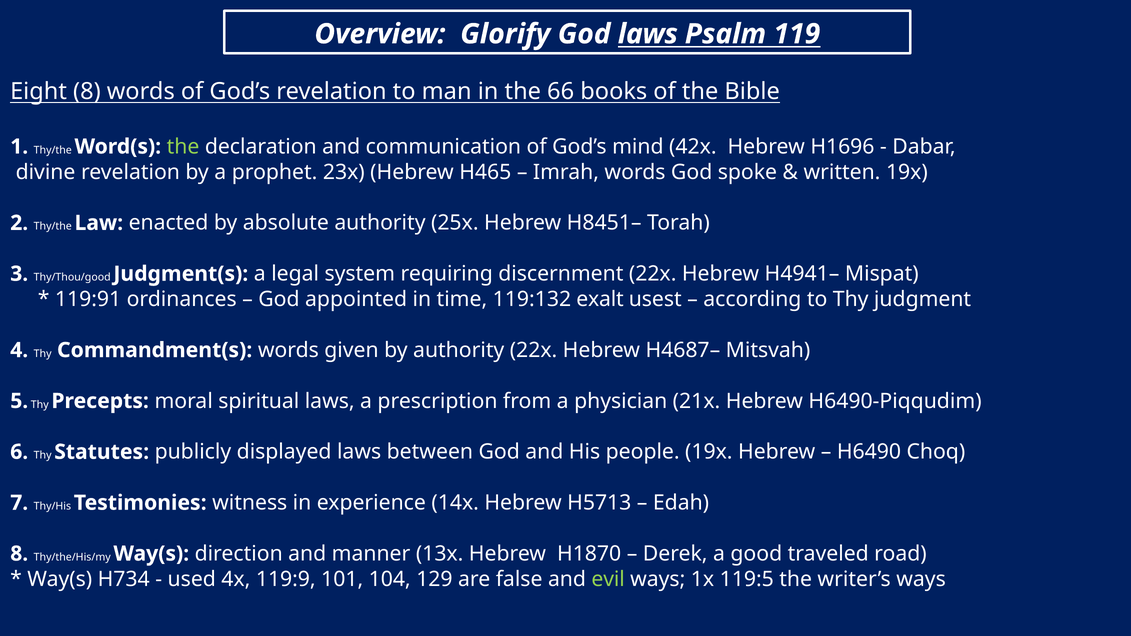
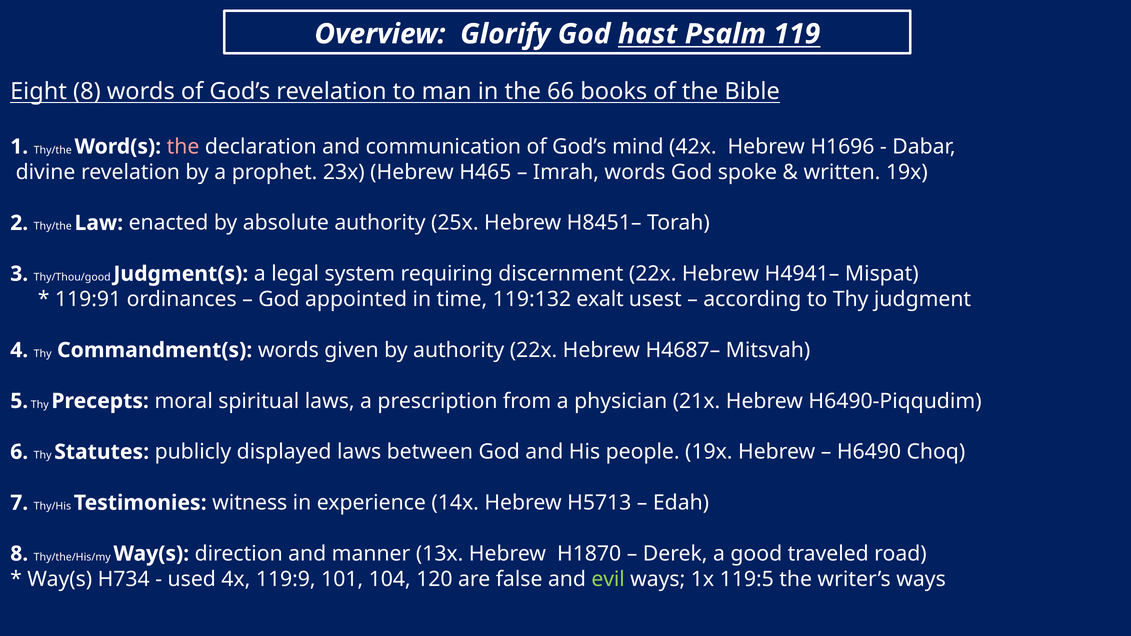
God laws: laws -> hast
the at (183, 147) colour: light green -> pink
129: 129 -> 120
